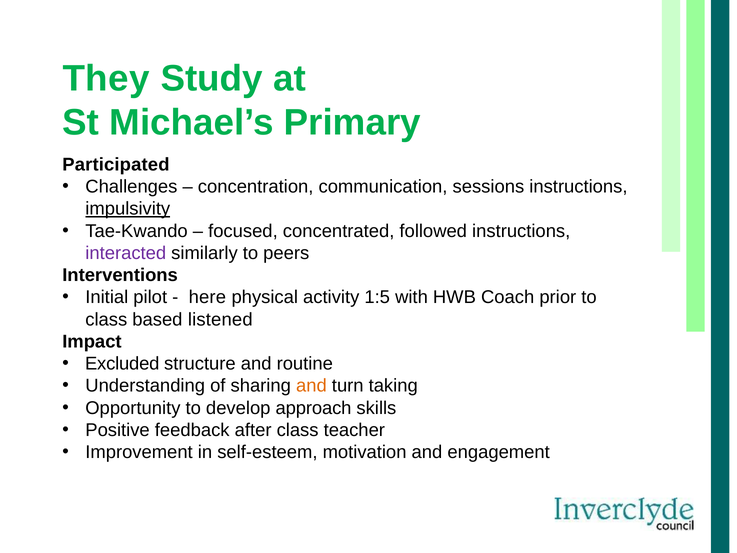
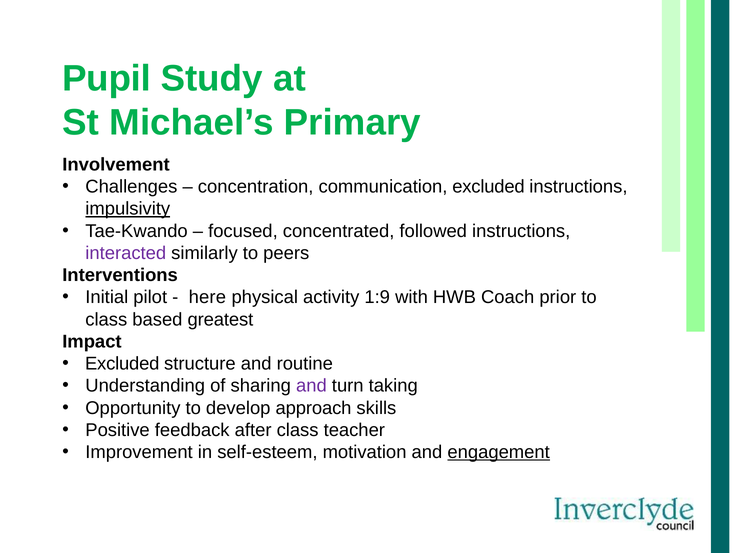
They: They -> Pupil
Participated: Participated -> Involvement
communication sessions: sessions -> excluded
1:5: 1:5 -> 1:9
listened: listened -> greatest
and at (311, 386) colour: orange -> purple
engagement underline: none -> present
